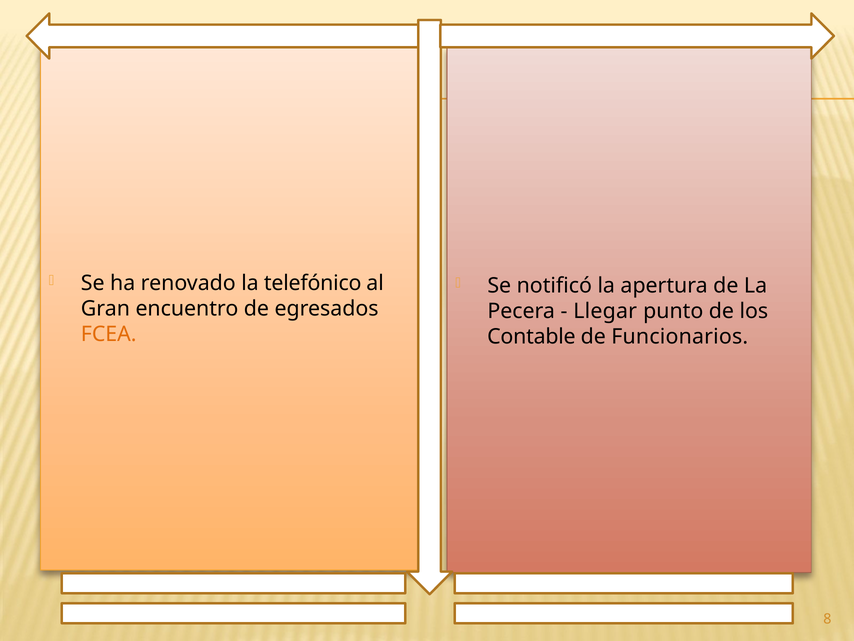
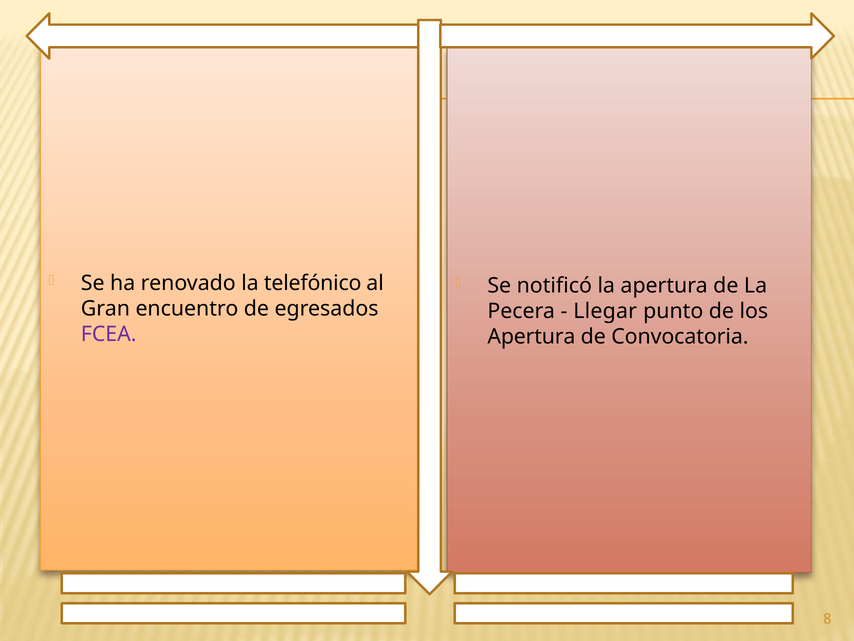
FCEA colour: orange -> purple
Contable at (531, 337): Contable -> Apertura
Funcionarios: Funcionarios -> Convocatoria
